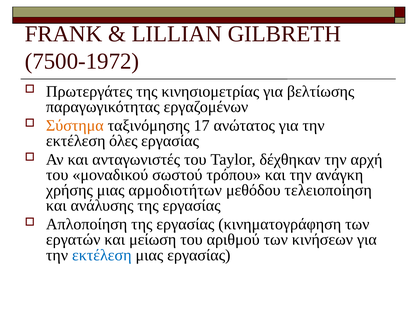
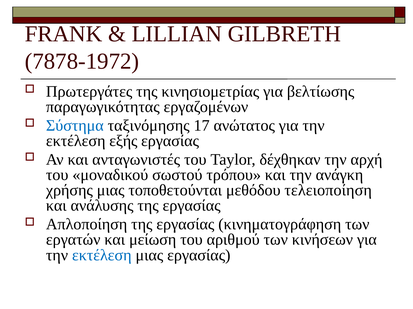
7500-1972: 7500-1972 -> 7878-1972
Σύστημα colour: orange -> blue
όλες: όλες -> εξής
αρμοδιοτήτων: αρμοδιοτήτων -> τοποθετούνται
